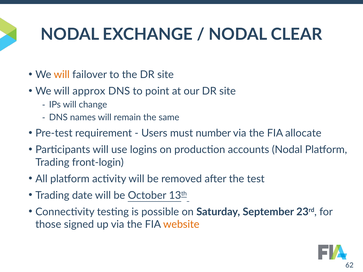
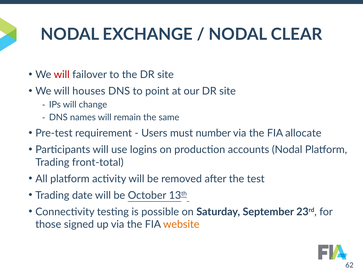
will at (62, 75) colour: orange -> red
approx: approx -> houses
front-login: front-login -> front-total
